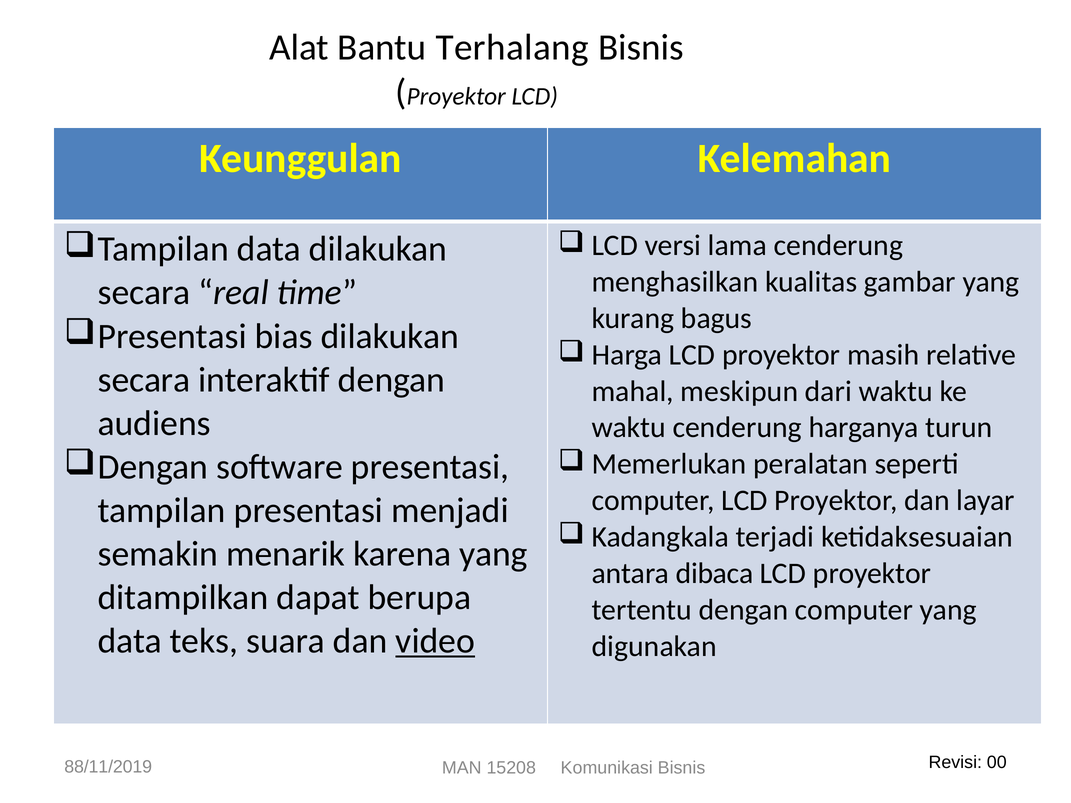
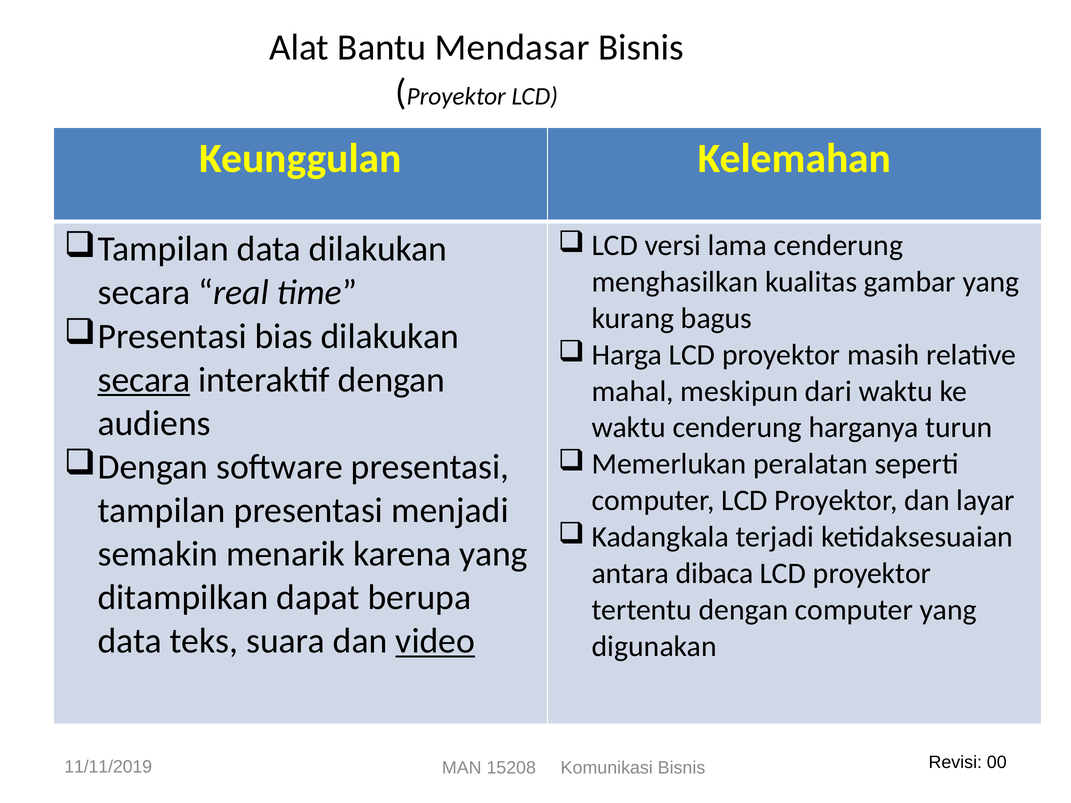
Terhalang: Terhalang -> Mendasar
secara at (144, 380) underline: none -> present
88/11/2019: 88/11/2019 -> 11/11/2019
